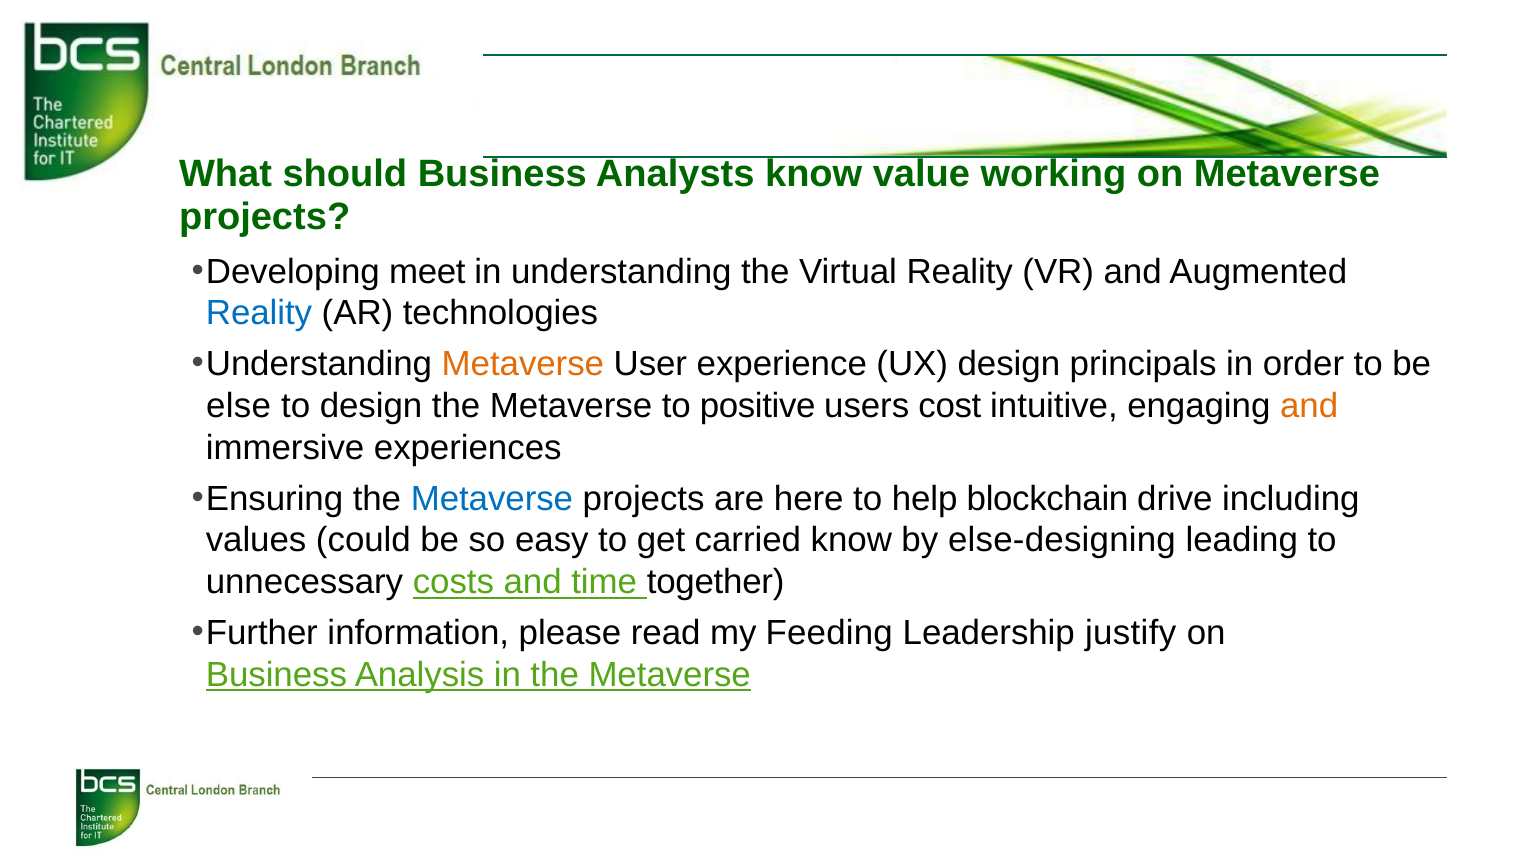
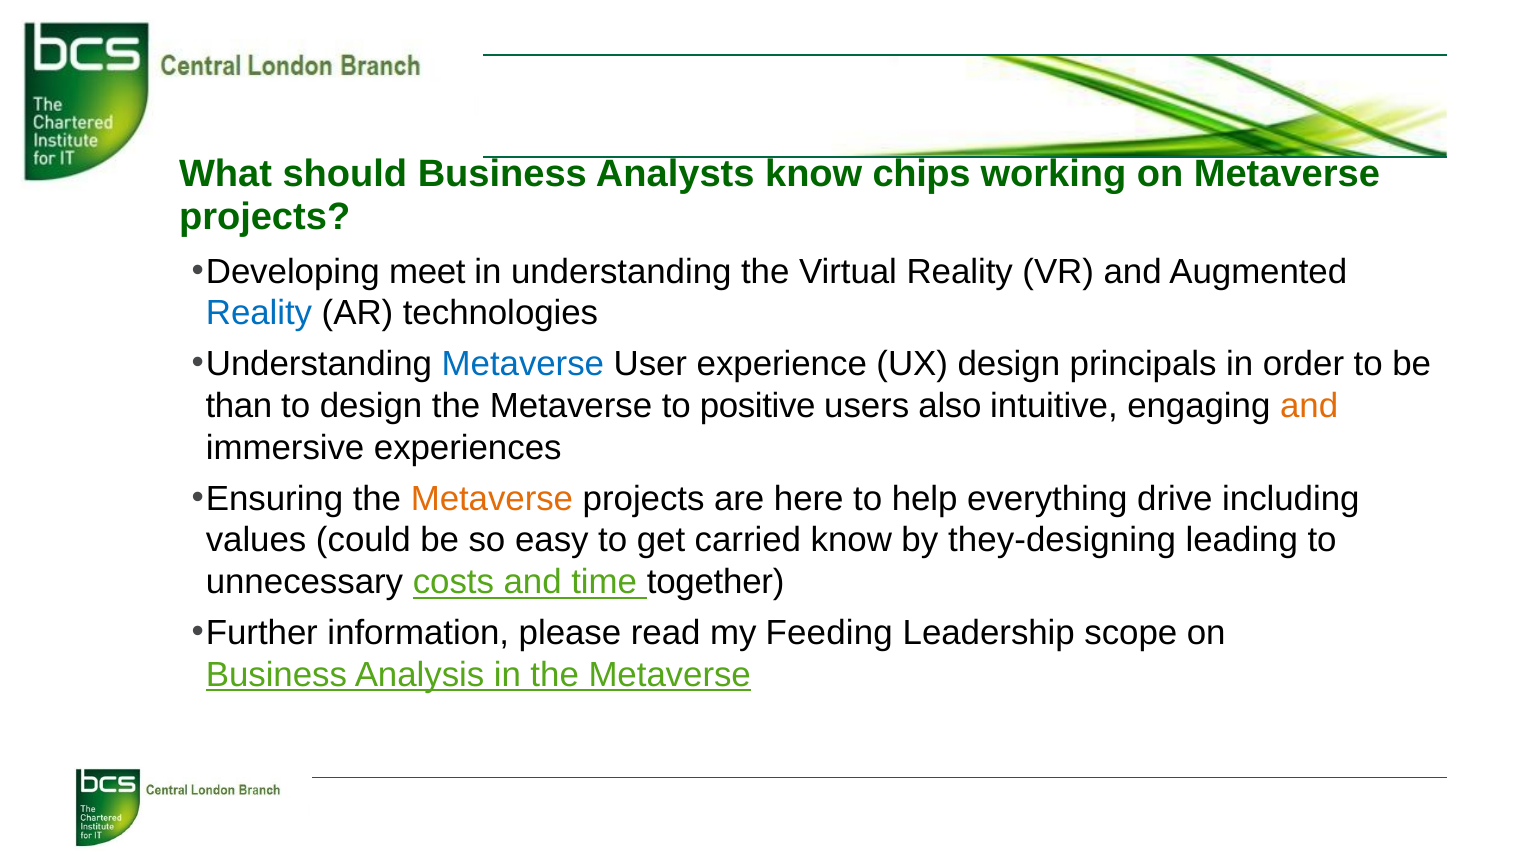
value: value -> chips
Metaverse at (523, 364) colour: orange -> blue
else: else -> than
cost: cost -> also
Metaverse at (492, 499) colour: blue -> orange
blockchain: blockchain -> everything
else-designing: else-designing -> they-designing
justify: justify -> scope
